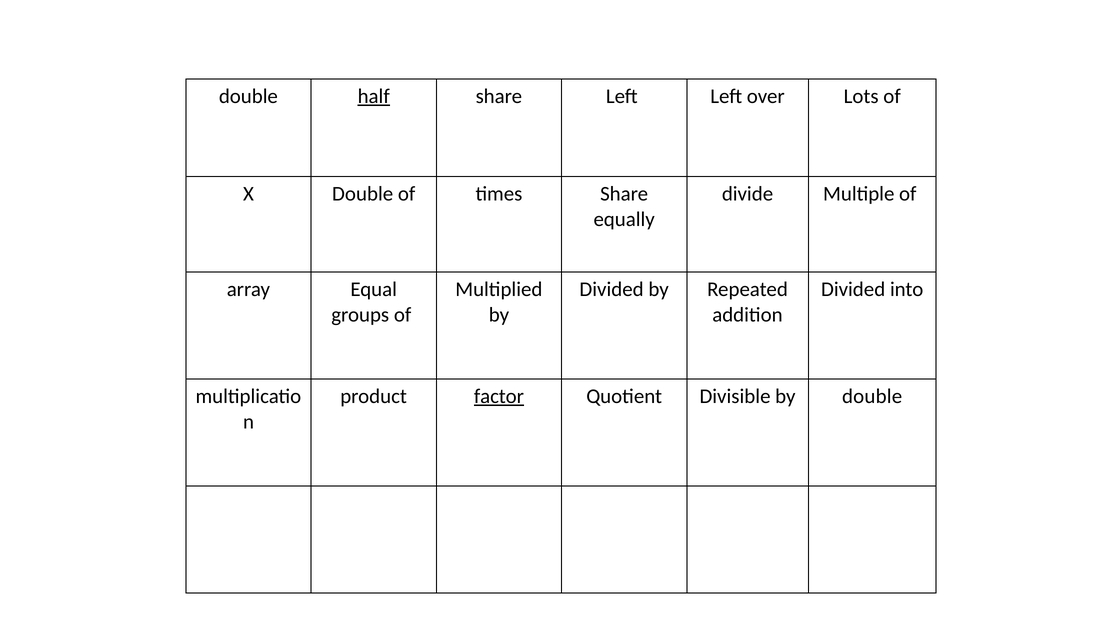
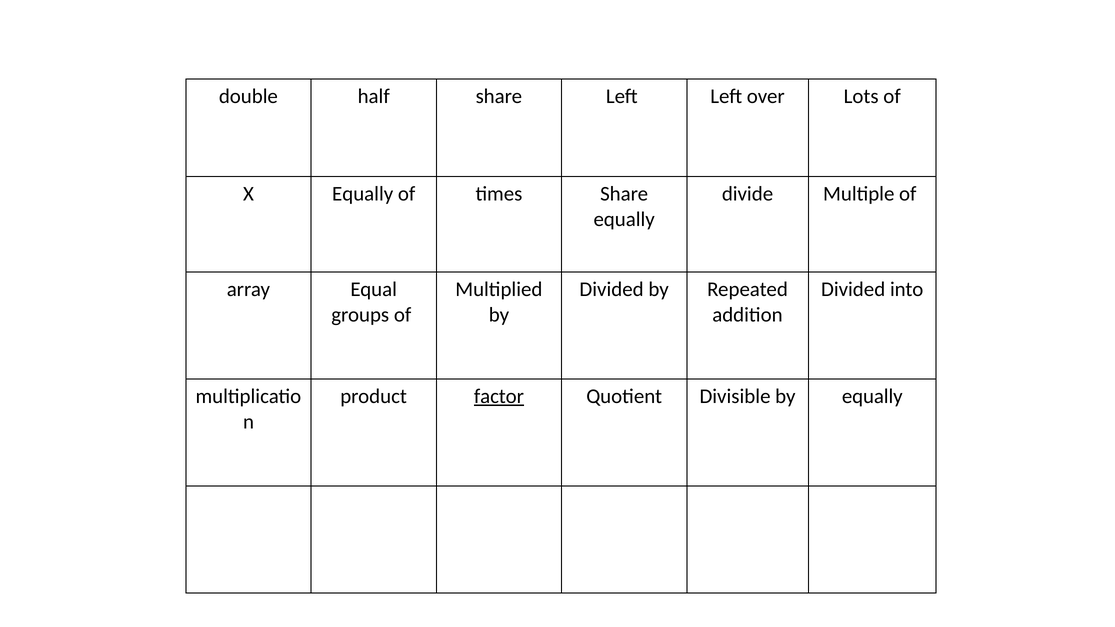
half underline: present -> none
X Double: Double -> Equally
by double: double -> equally
